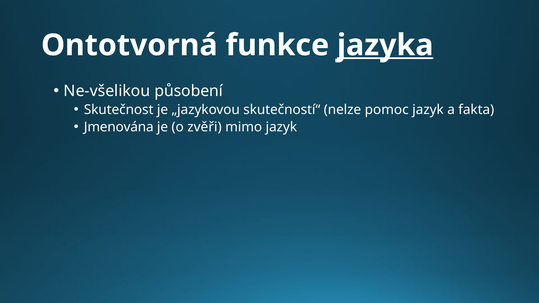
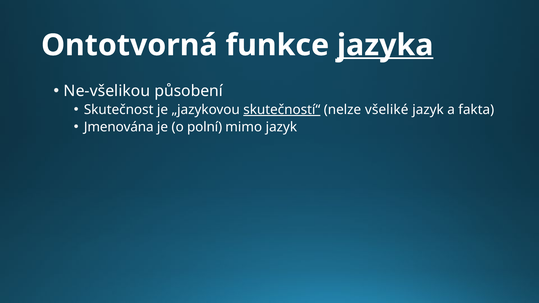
skutečností“ underline: none -> present
pomoc: pomoc -> všeliké
zvěři: zvěři -> polní
